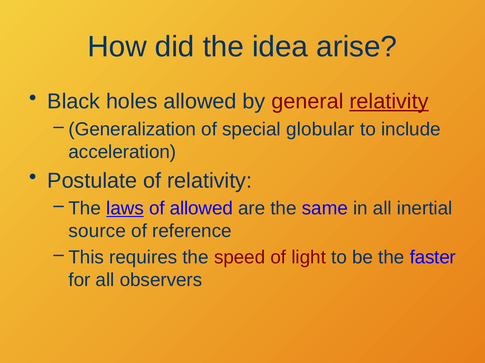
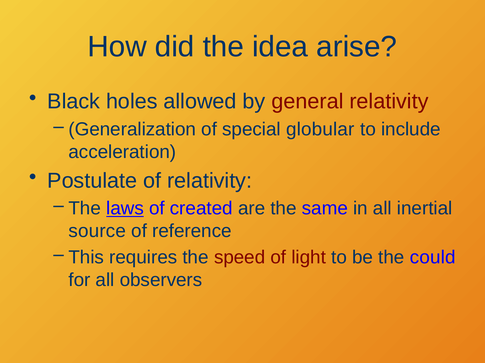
relativity at (389, 102) underline: present -> none
of allowed: allowed -> created
faster: faster -> could
